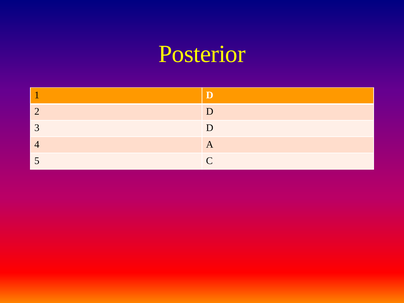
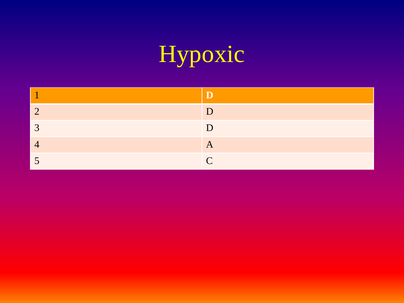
Posterior: Posterior -> Hypoxic
